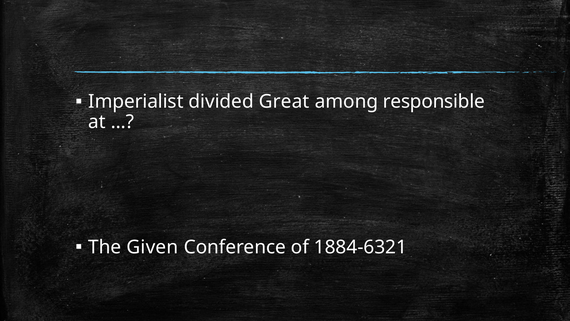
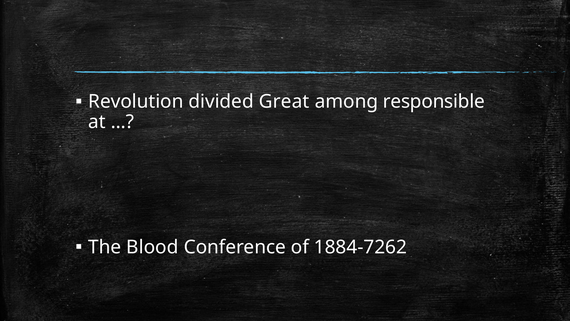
Imperialist: Imperialist -> Revolution
Given: Given -> Blood
1884-6321: 1884-6321 -> 1884-7262
